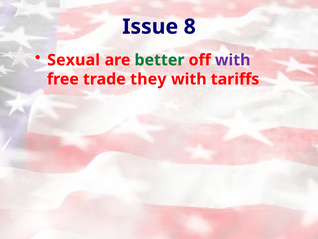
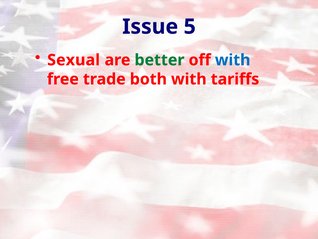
8: 8 -> 5
with at (233, 60) colour: purple -> blue
they: they -> both
